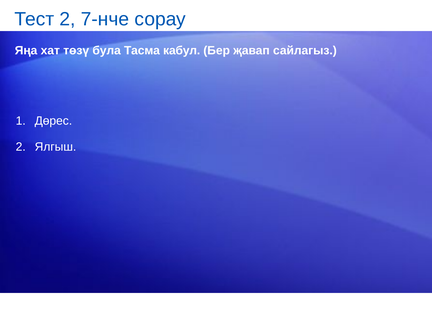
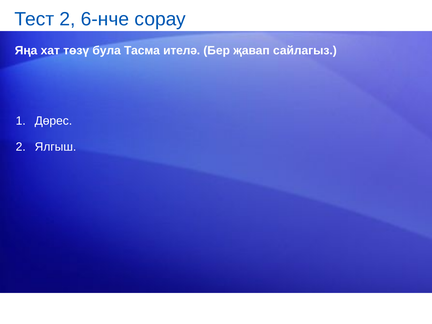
7-нче: 7-нче -> 6-нче
кабул: кабул -> ителә
